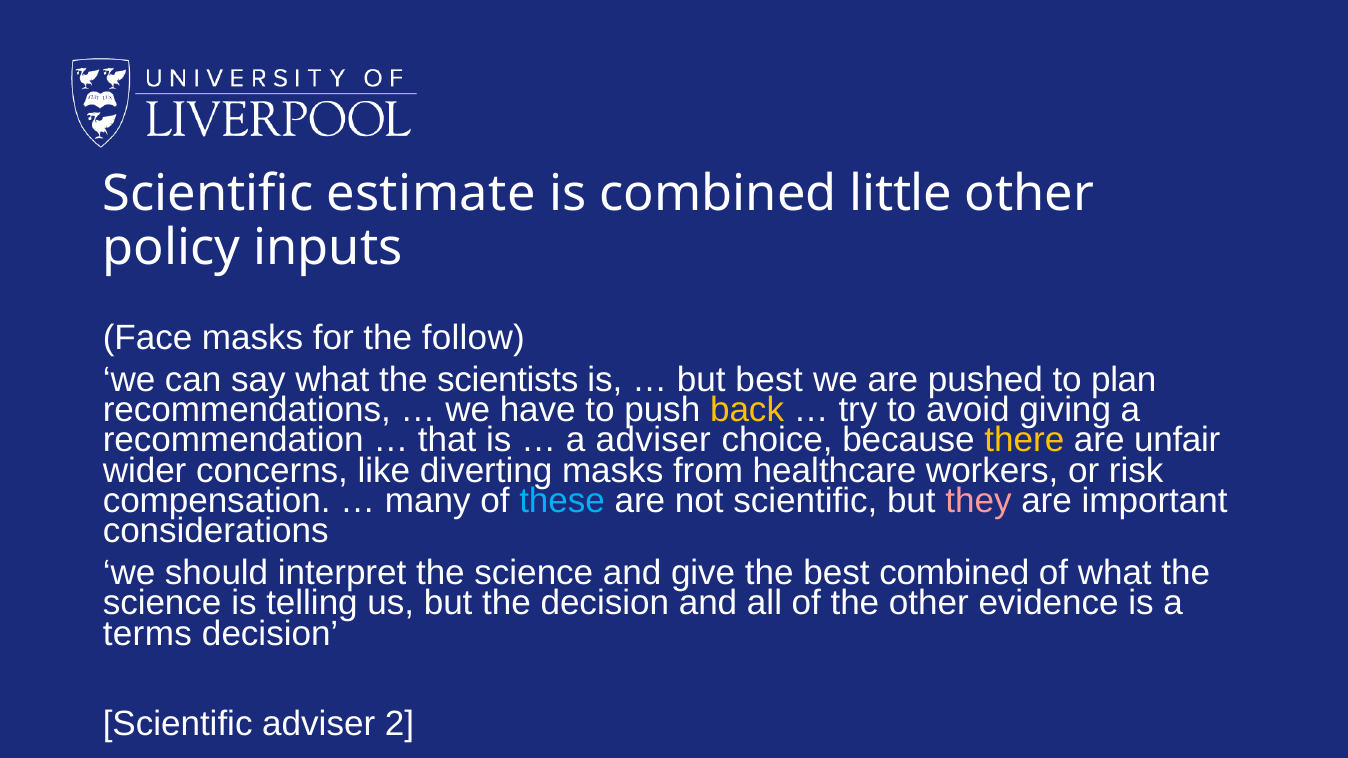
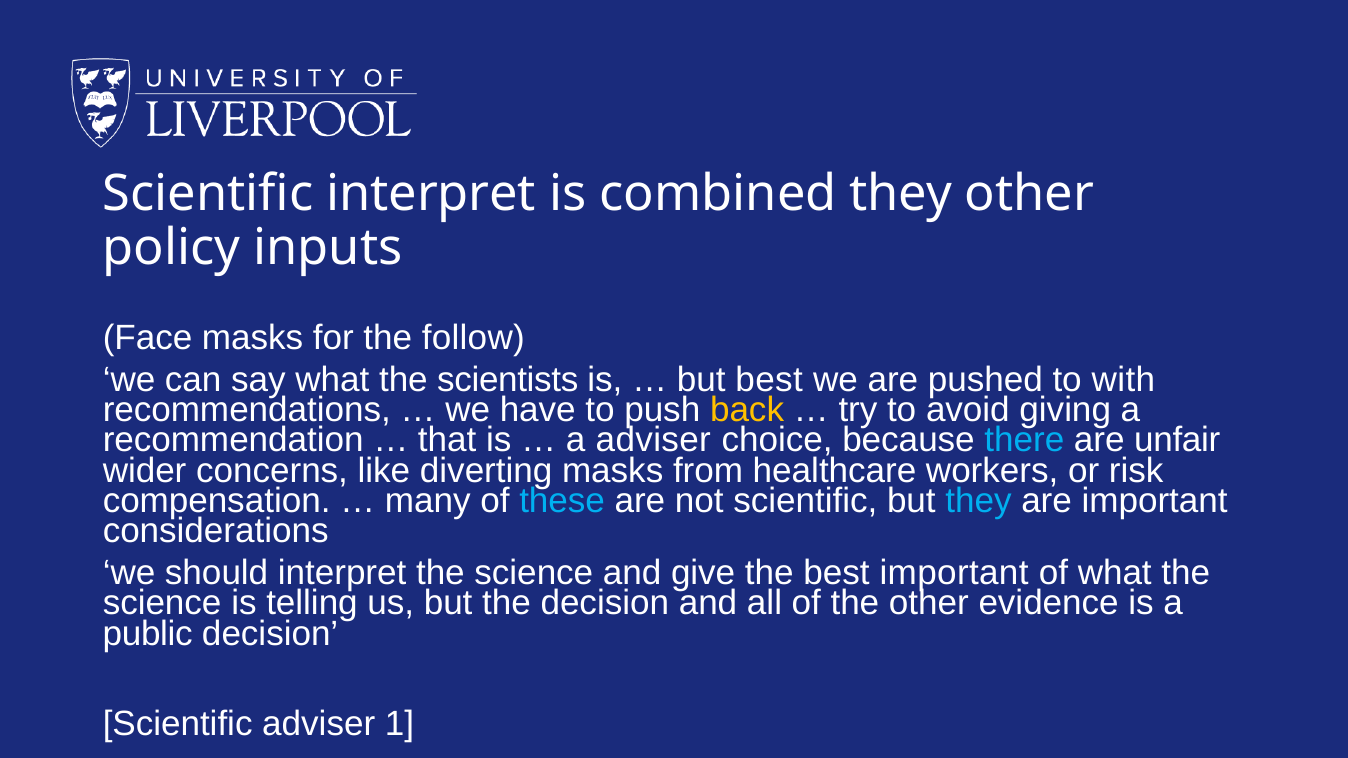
Scientific estimate: estimate -> interpret
combined little: little -> they
plan: plan -> with
there colour: yellow -> light blue
they at (979, 501) colour: pink -> light blue
best combined: combined -> important
terms: terms -> public
2: 2 -> 1
